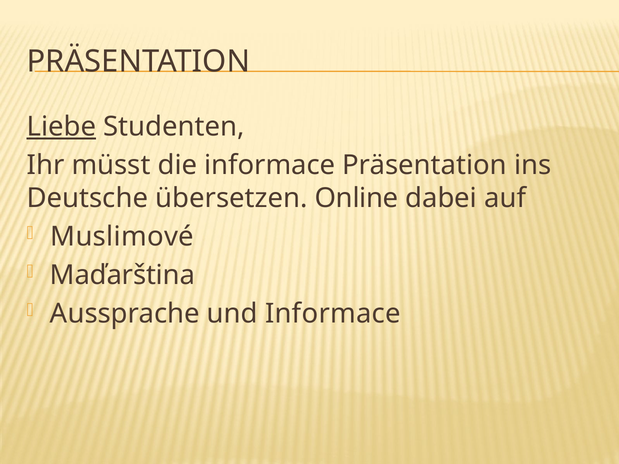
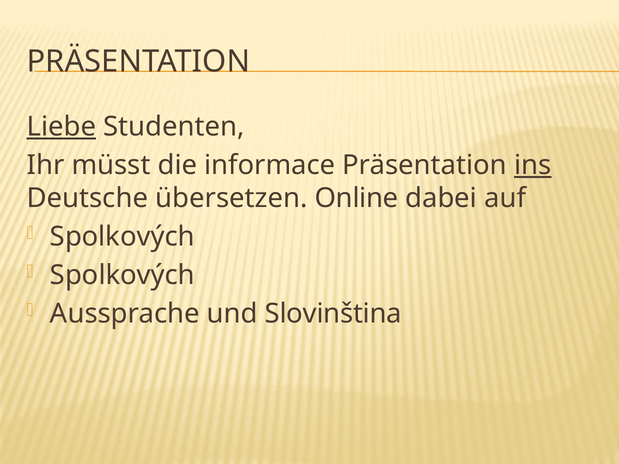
ins underline: none -> present
Muslimové at (122, 237): Muslimové -> Spolkových
Maďarština at (123, 275): Maďarština -> Spolkových
und Informace: Informace -> Slovinština
